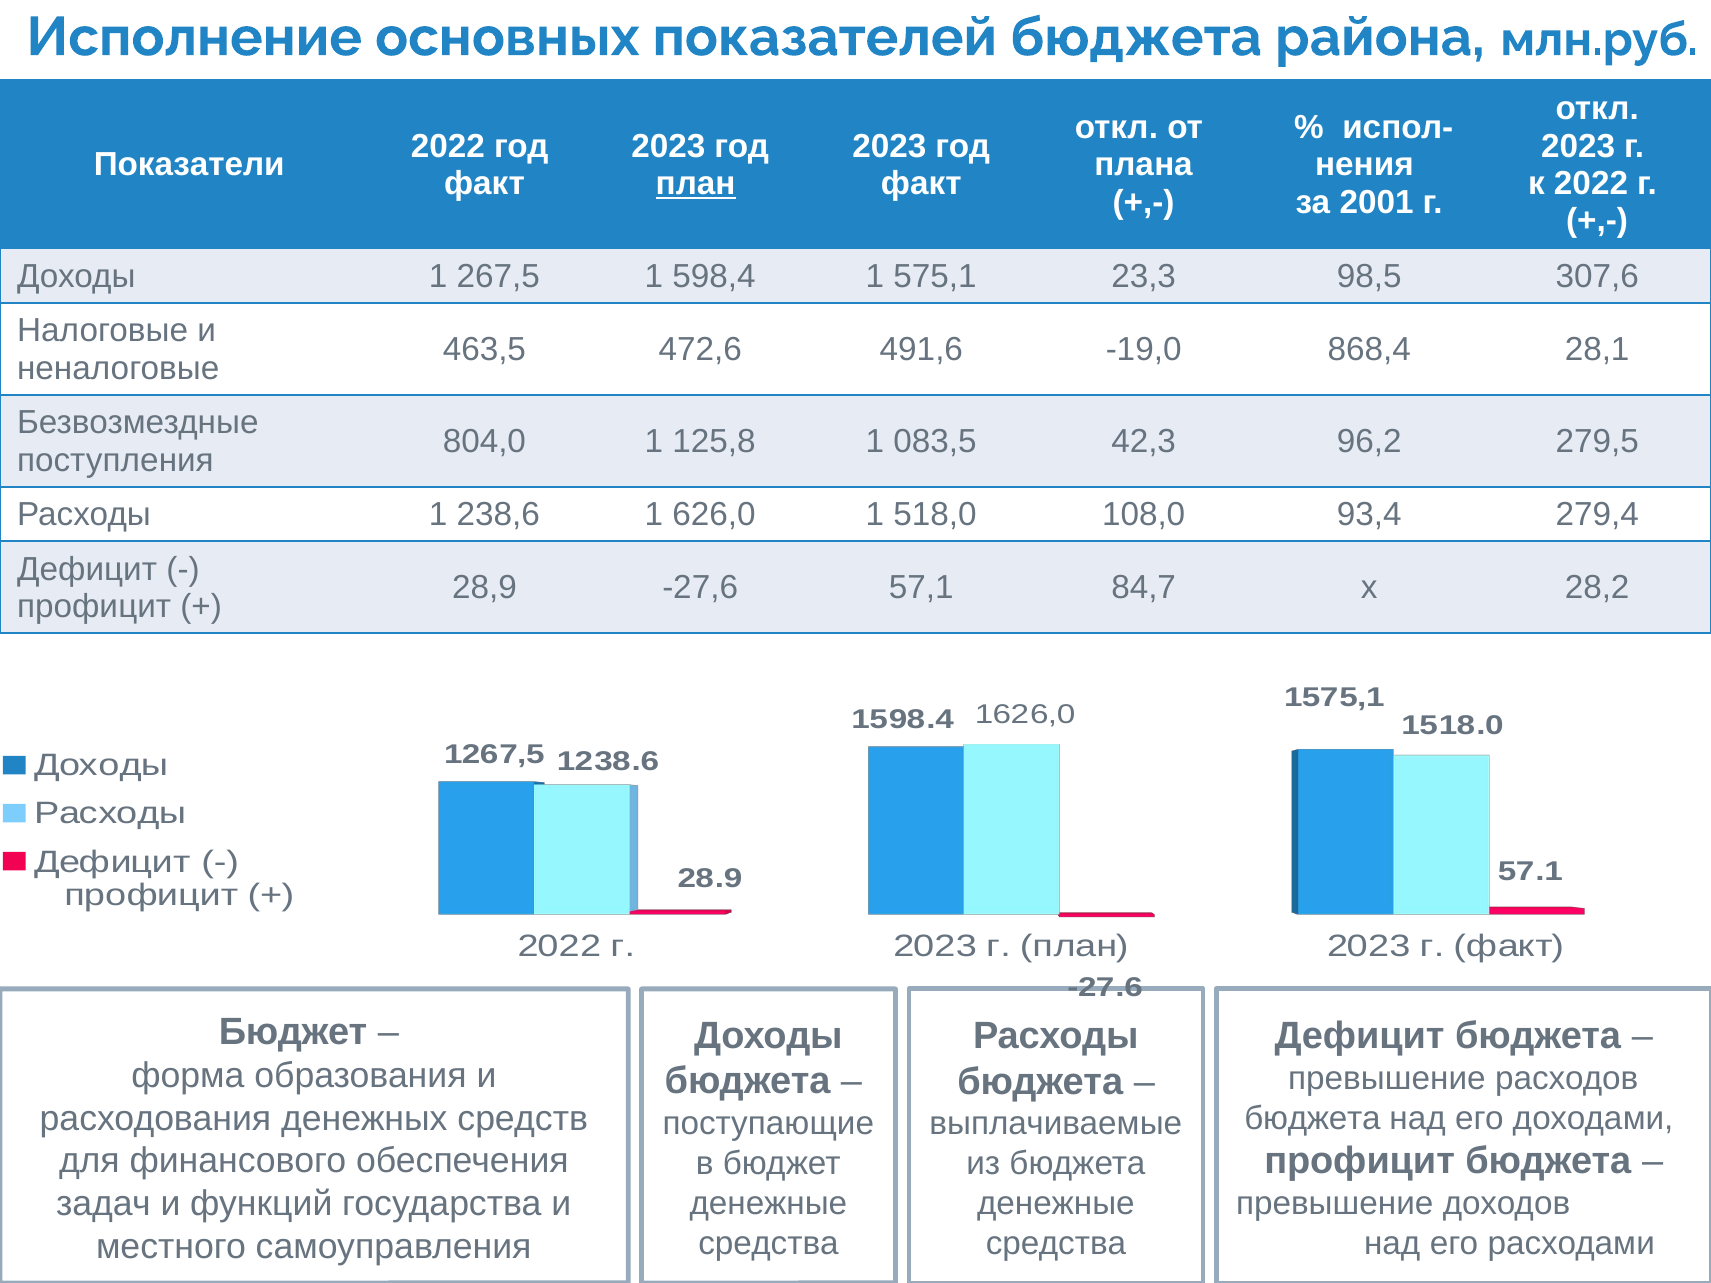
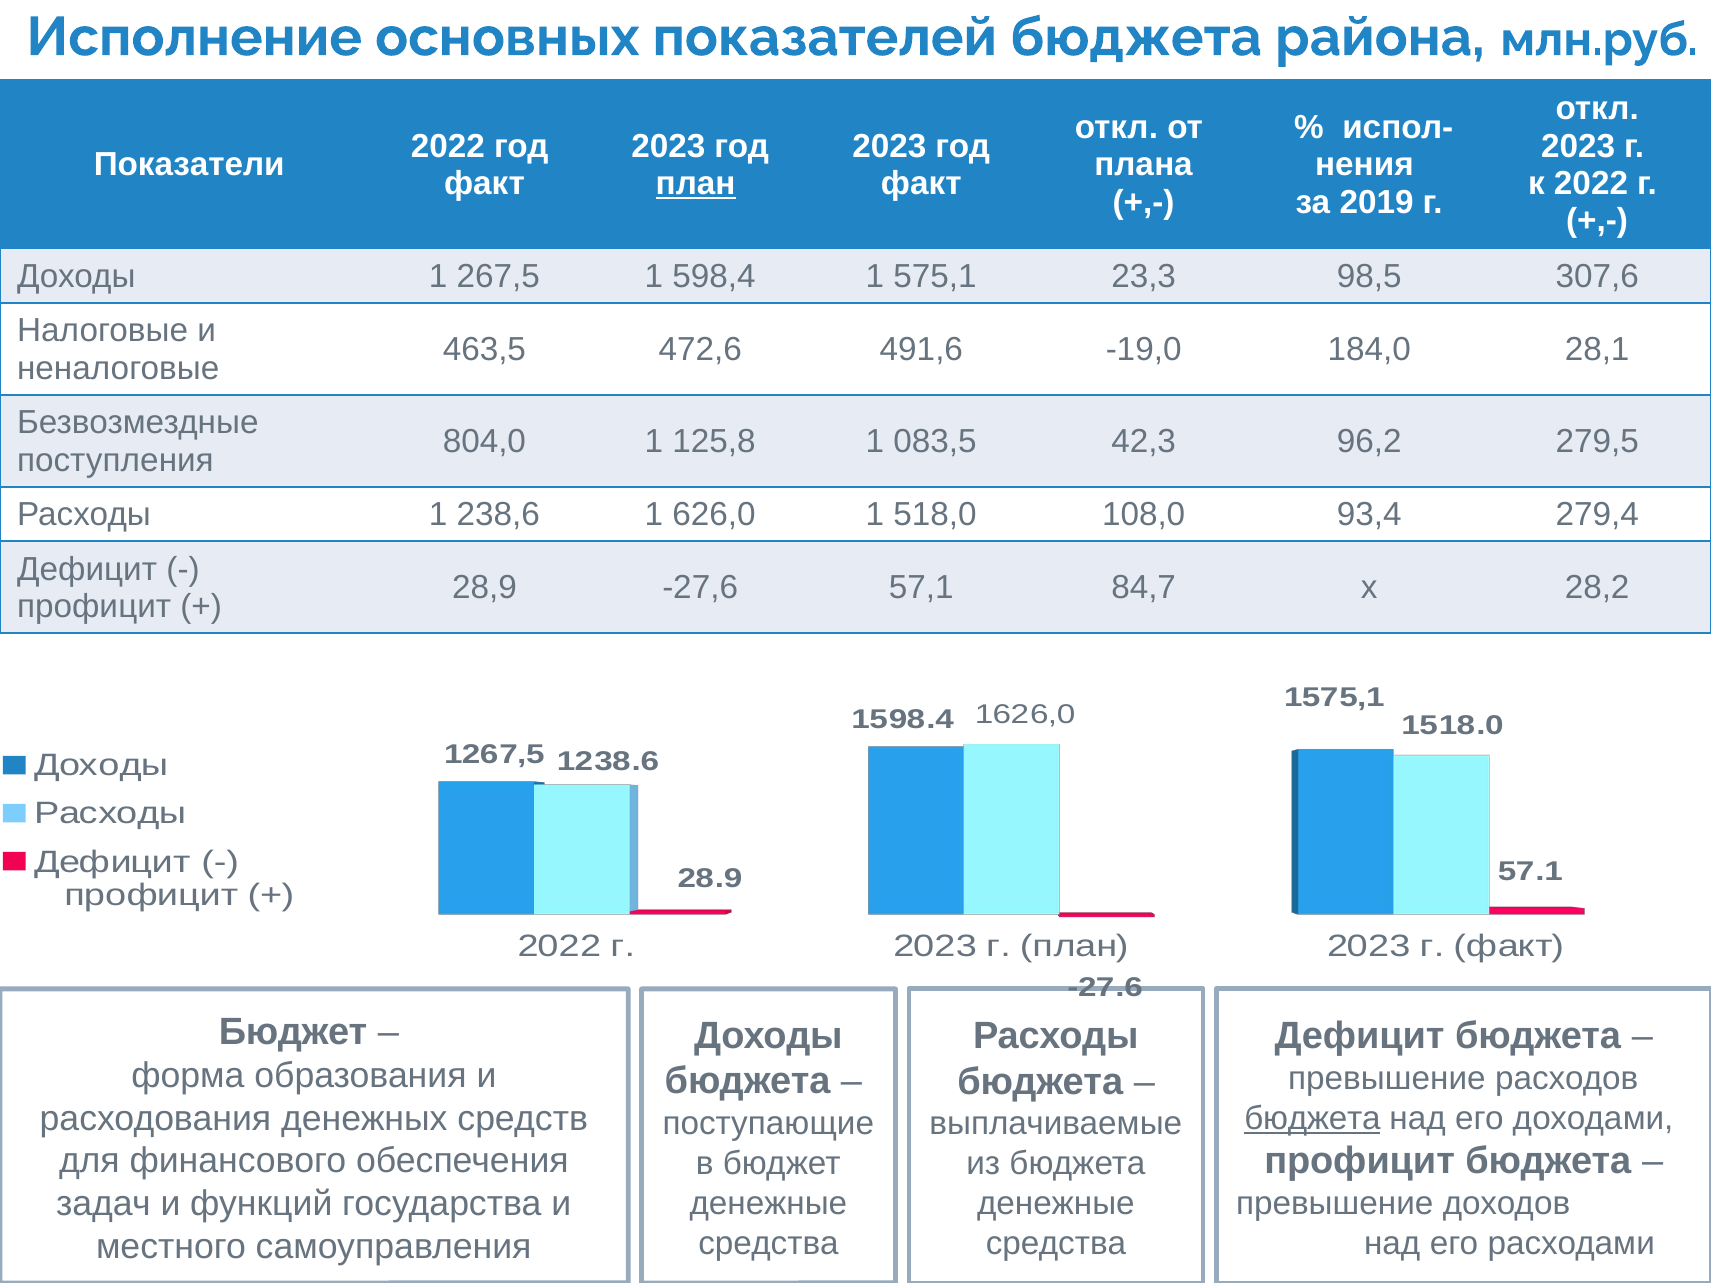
2001: 2001 -> 2019
868,4: 868,4 -> 184,0
бюджета at (1312, 1118) underline: none -> present
